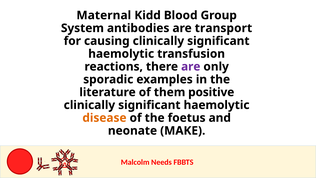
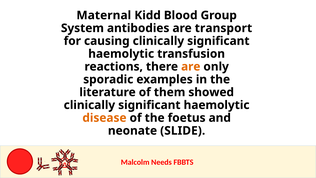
are at (191, 67) colour: purple -> orange
positive: positive -> showed
MAKE: MAKE -> SLIDE
